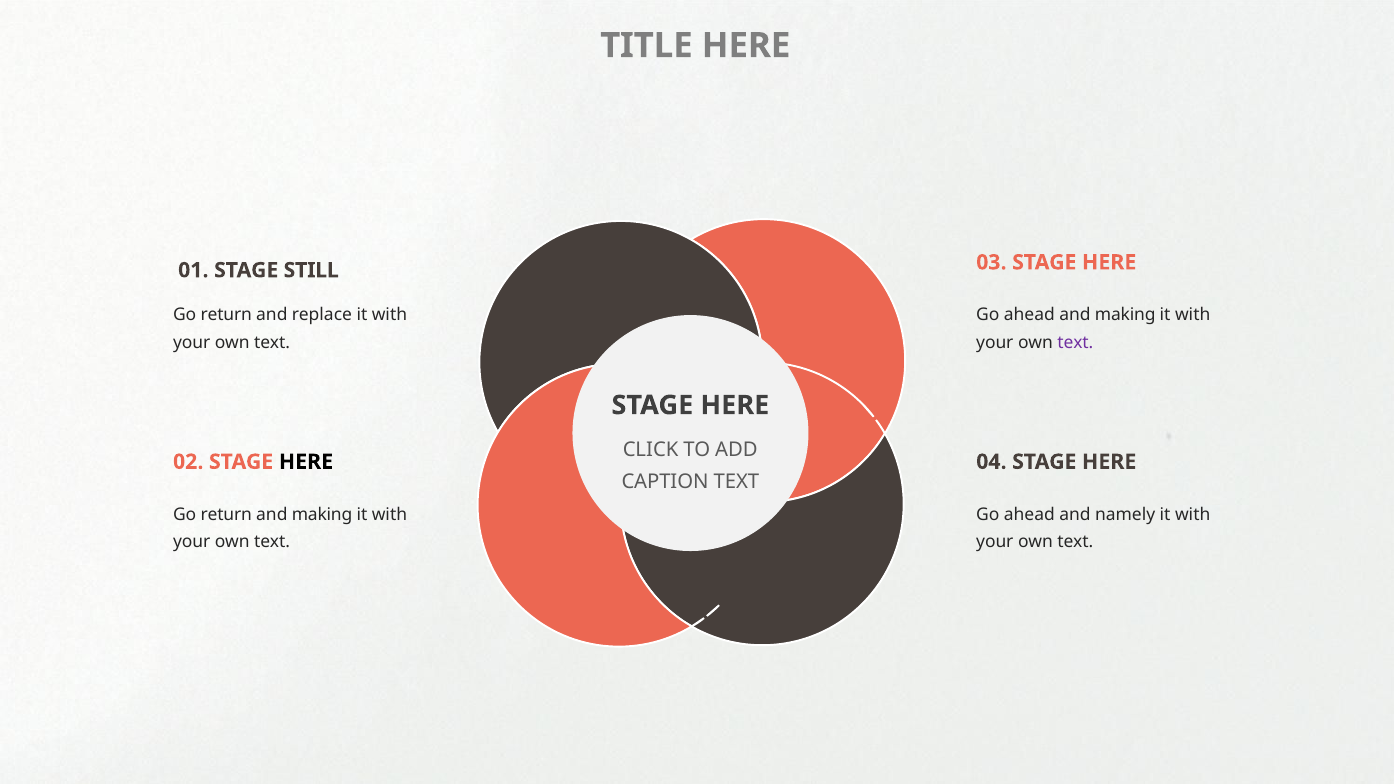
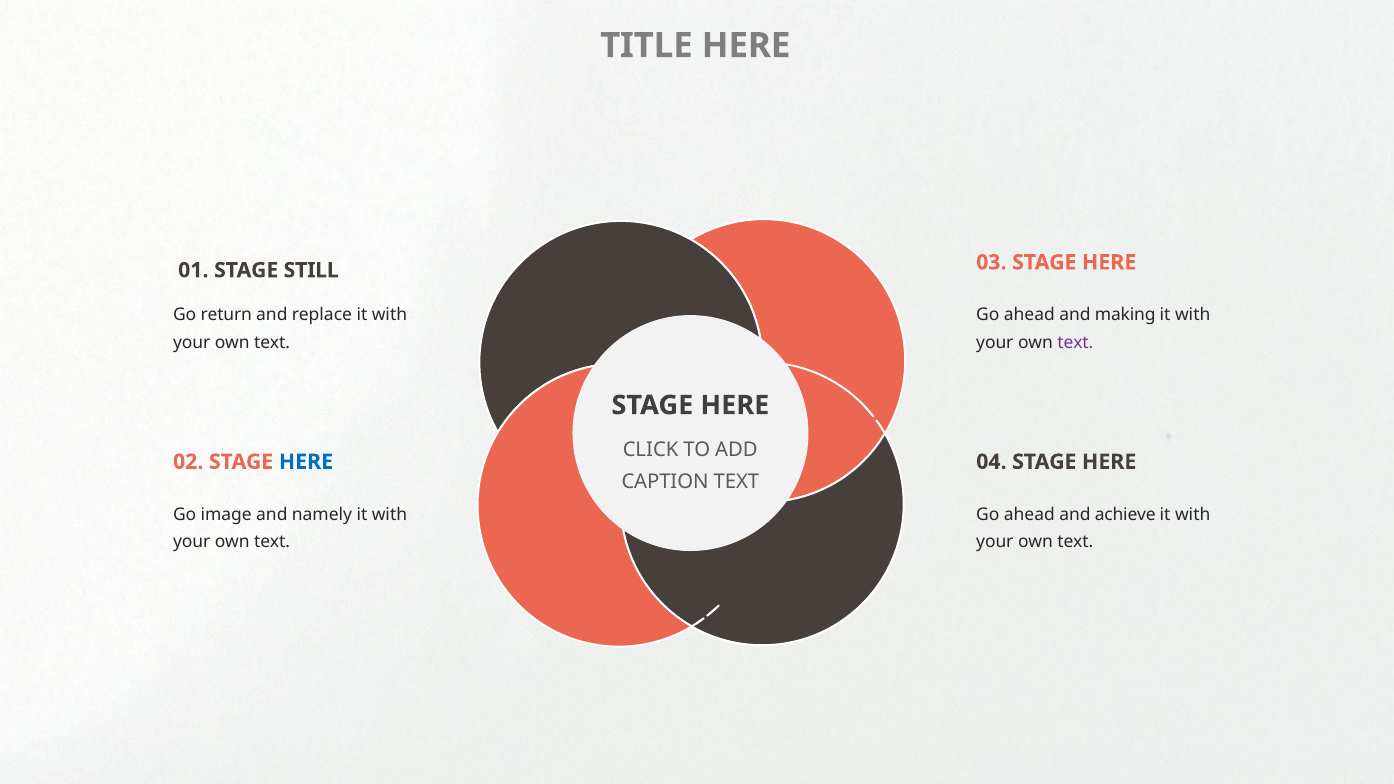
HERE at (306, 462) colour: black -> blue
return at (226, 515): return -> image
making at (322, 515): making -> namely
namely: namely -> achieve
